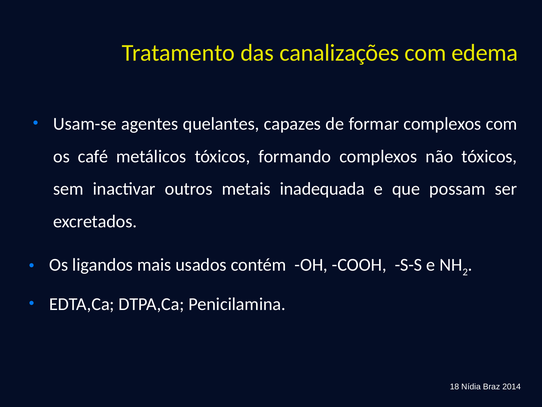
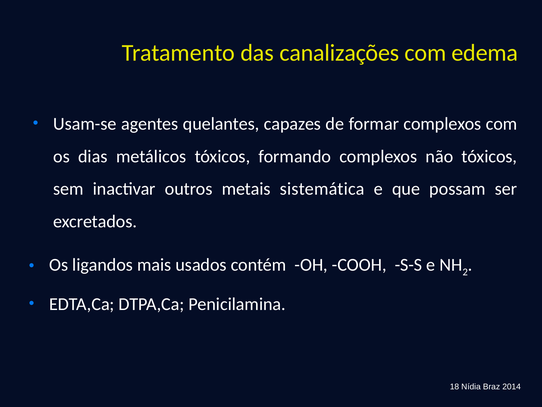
café: café -> dias
inadequada: inadequada -> sistemática
